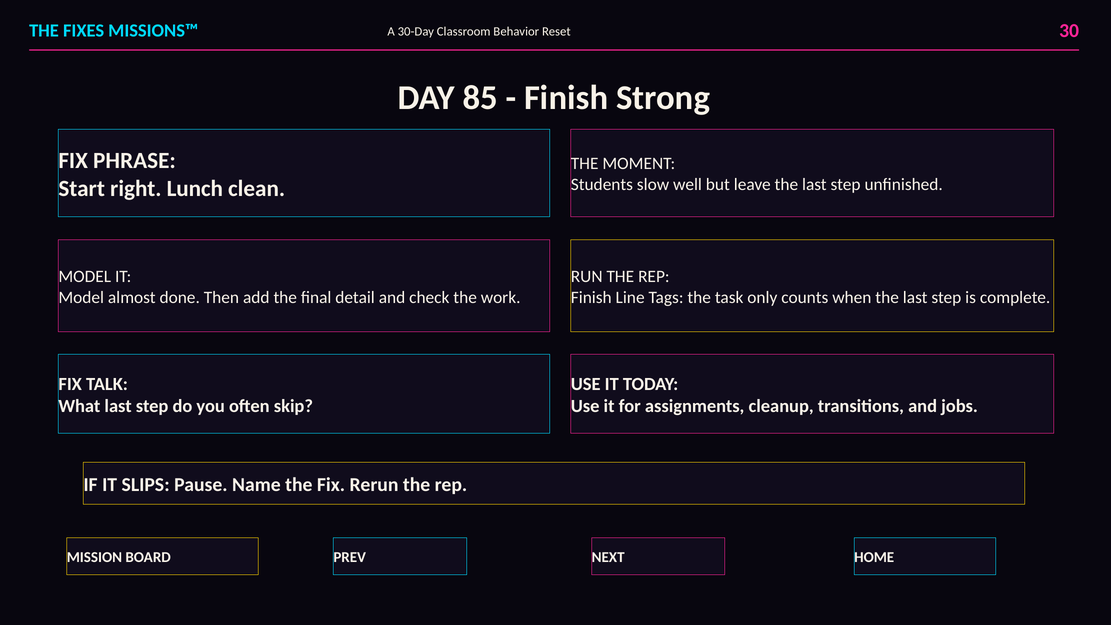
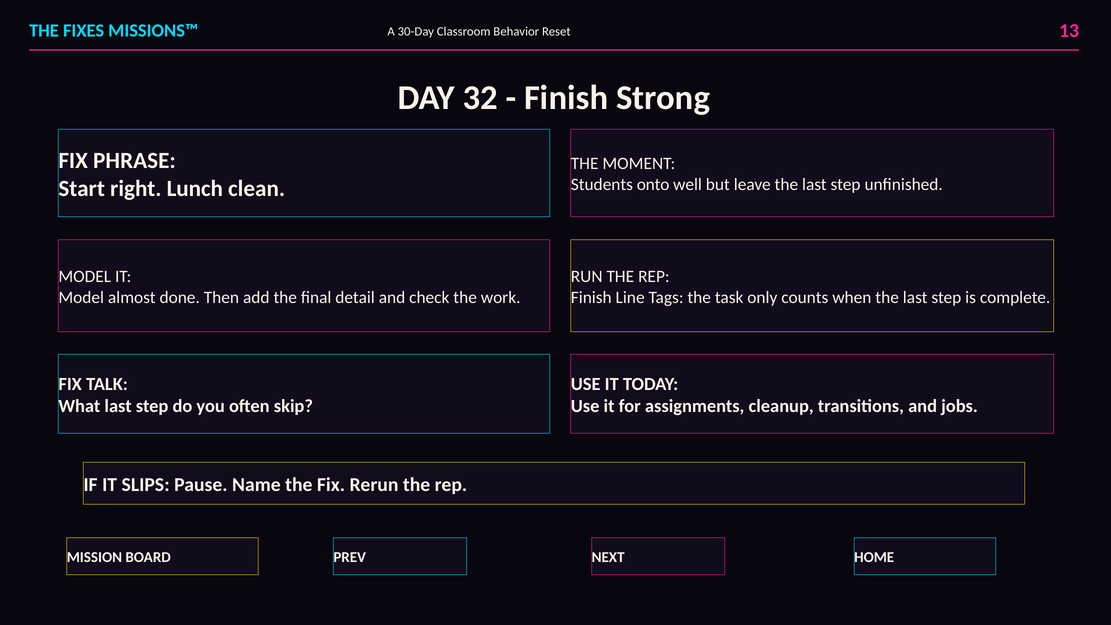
30: 30 -> 13
85: 85 -> 32
slow: slow -> onto
